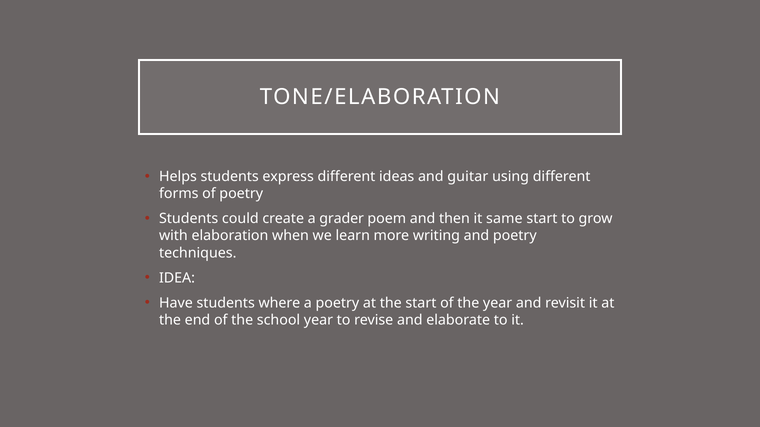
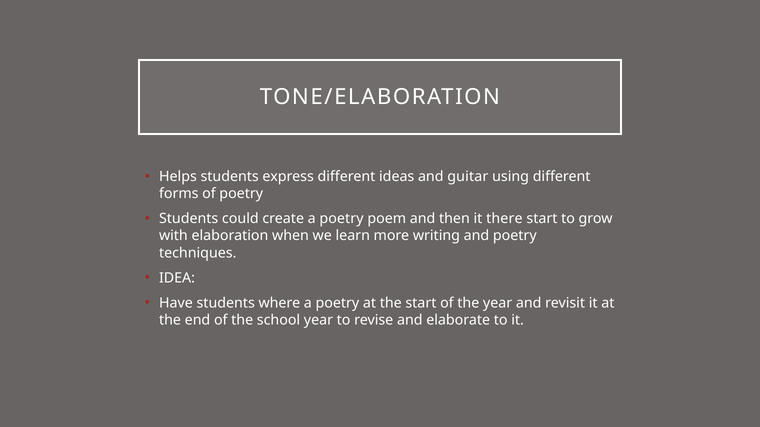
create a grader: grader -> poetry
same: same -> there
